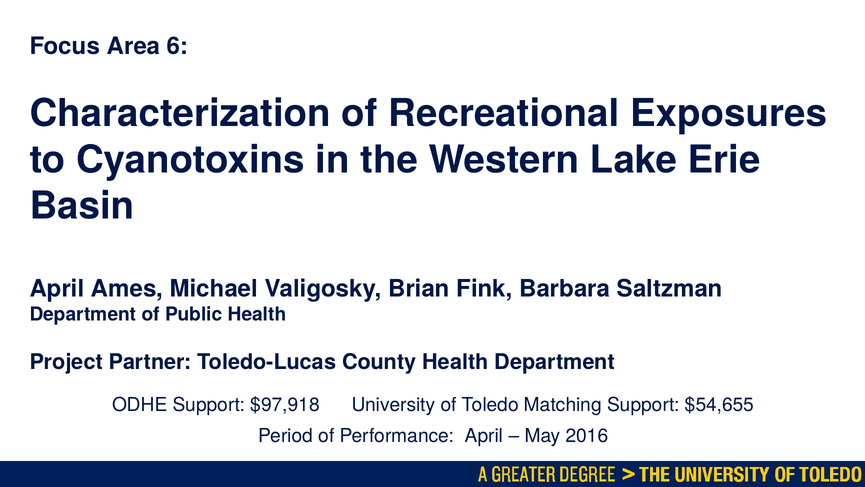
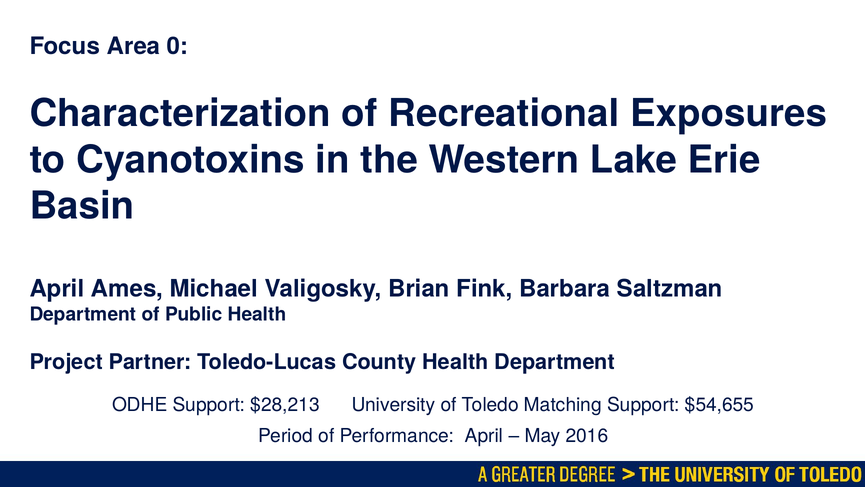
6: 6 -> 0
$97,918: $97,918 -> $28,213
